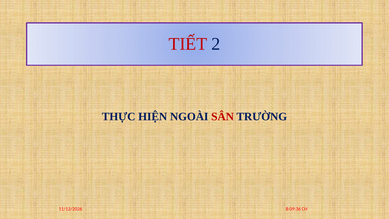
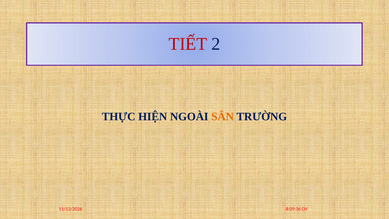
SÂN colour: red -> orange
